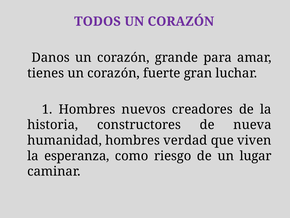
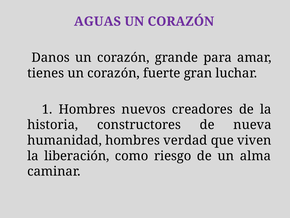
TODOS: TODOS -> AGUAS
esperanza: esperanza -> liberación
lugar: lugar -> alma
